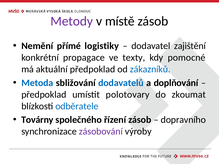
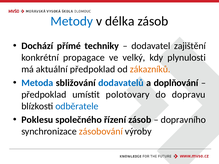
Metody colour: purple -> blue
místě: místě -> délka
Nemění: Nemění -> Dochází
logistiky: logistiky -> techniky
texty: texty -> velký
pomocné: pomocné -> plynulosti
zákazníků colour: blue -> orange
zkoumat: zkoumat -> dopravu
Továrny: Továrny -> Poklesu
zásobování colour: purple -> orange
